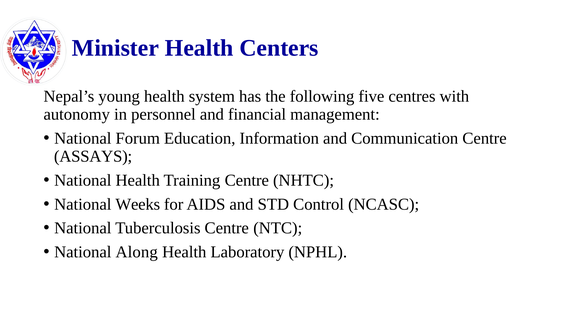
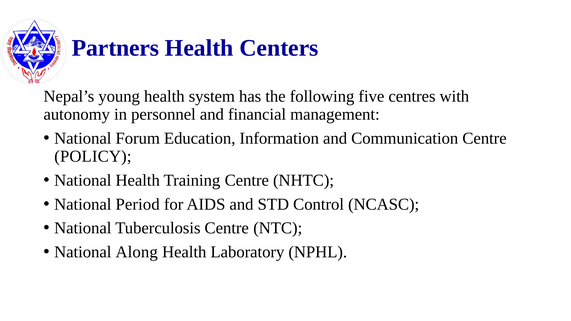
Minister: Minister -> Partners
ASSAYS: ASSAYS -> POLICY
Weeks: Weeks -> Period
